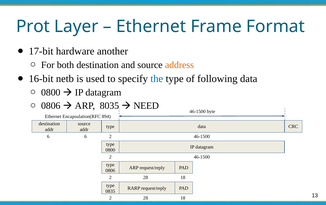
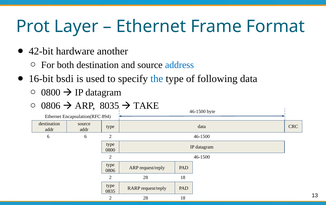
17-bit: 17-bit -> 42-bit
address colour: orange -> blue
netb: netb -> bsdi
NEED: NEED -> TAKE
